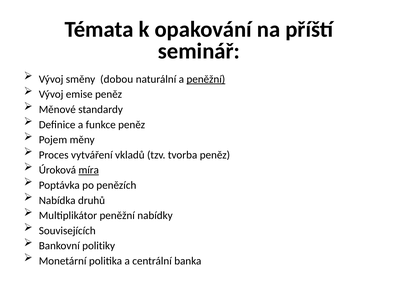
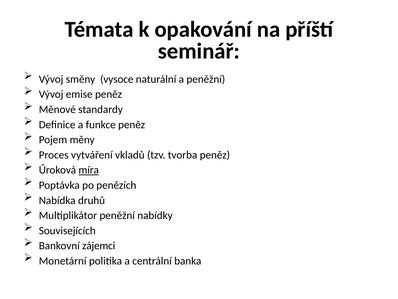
dobou: dobou -> vysoce
peněžní at (206, 79) underline: present -> none
politiky: politiky -> zájemci
